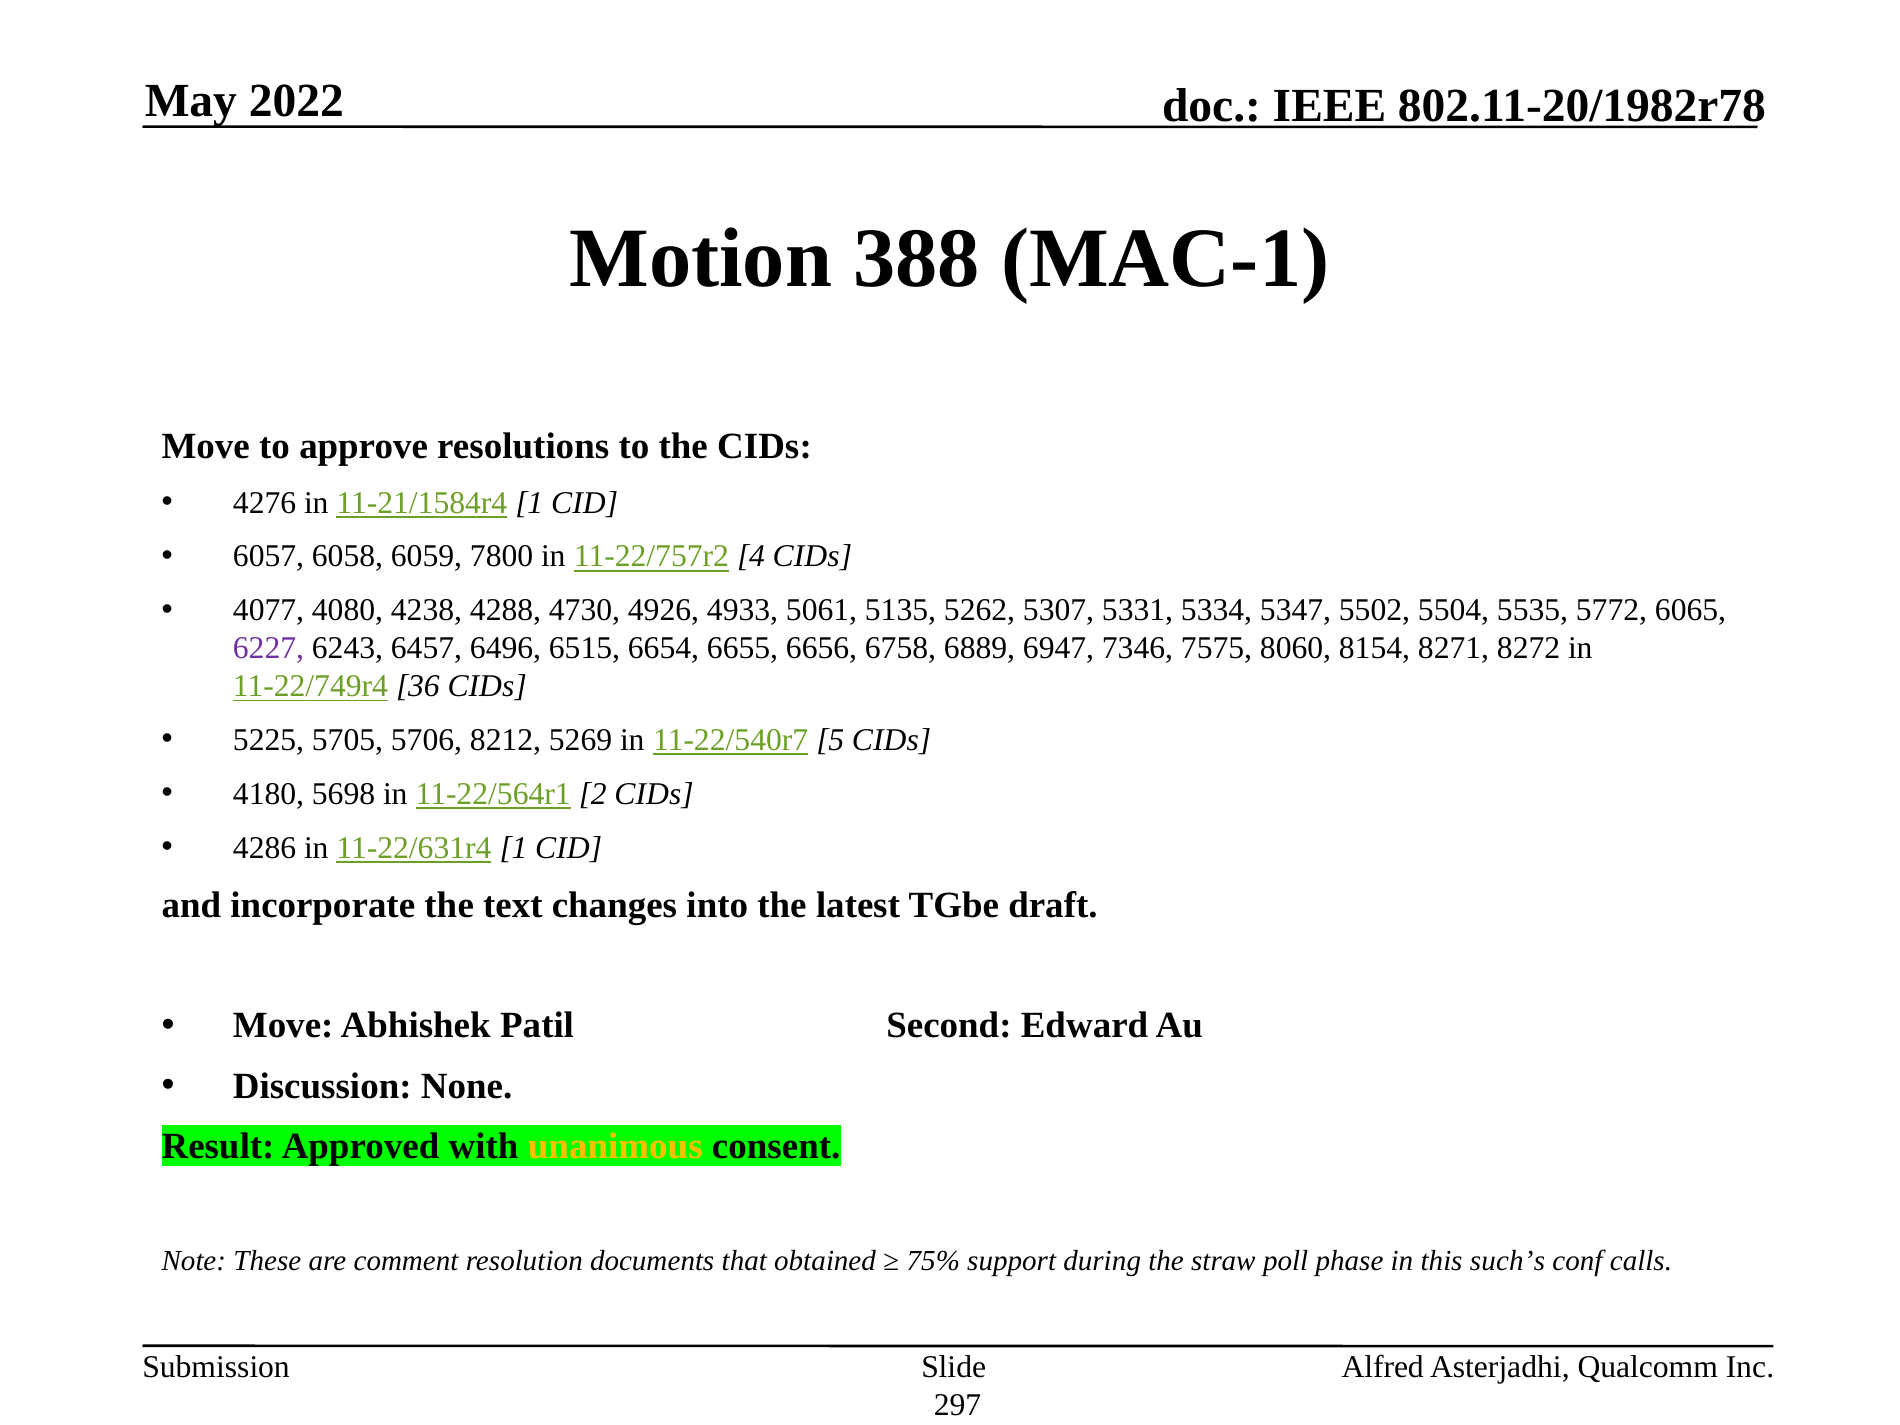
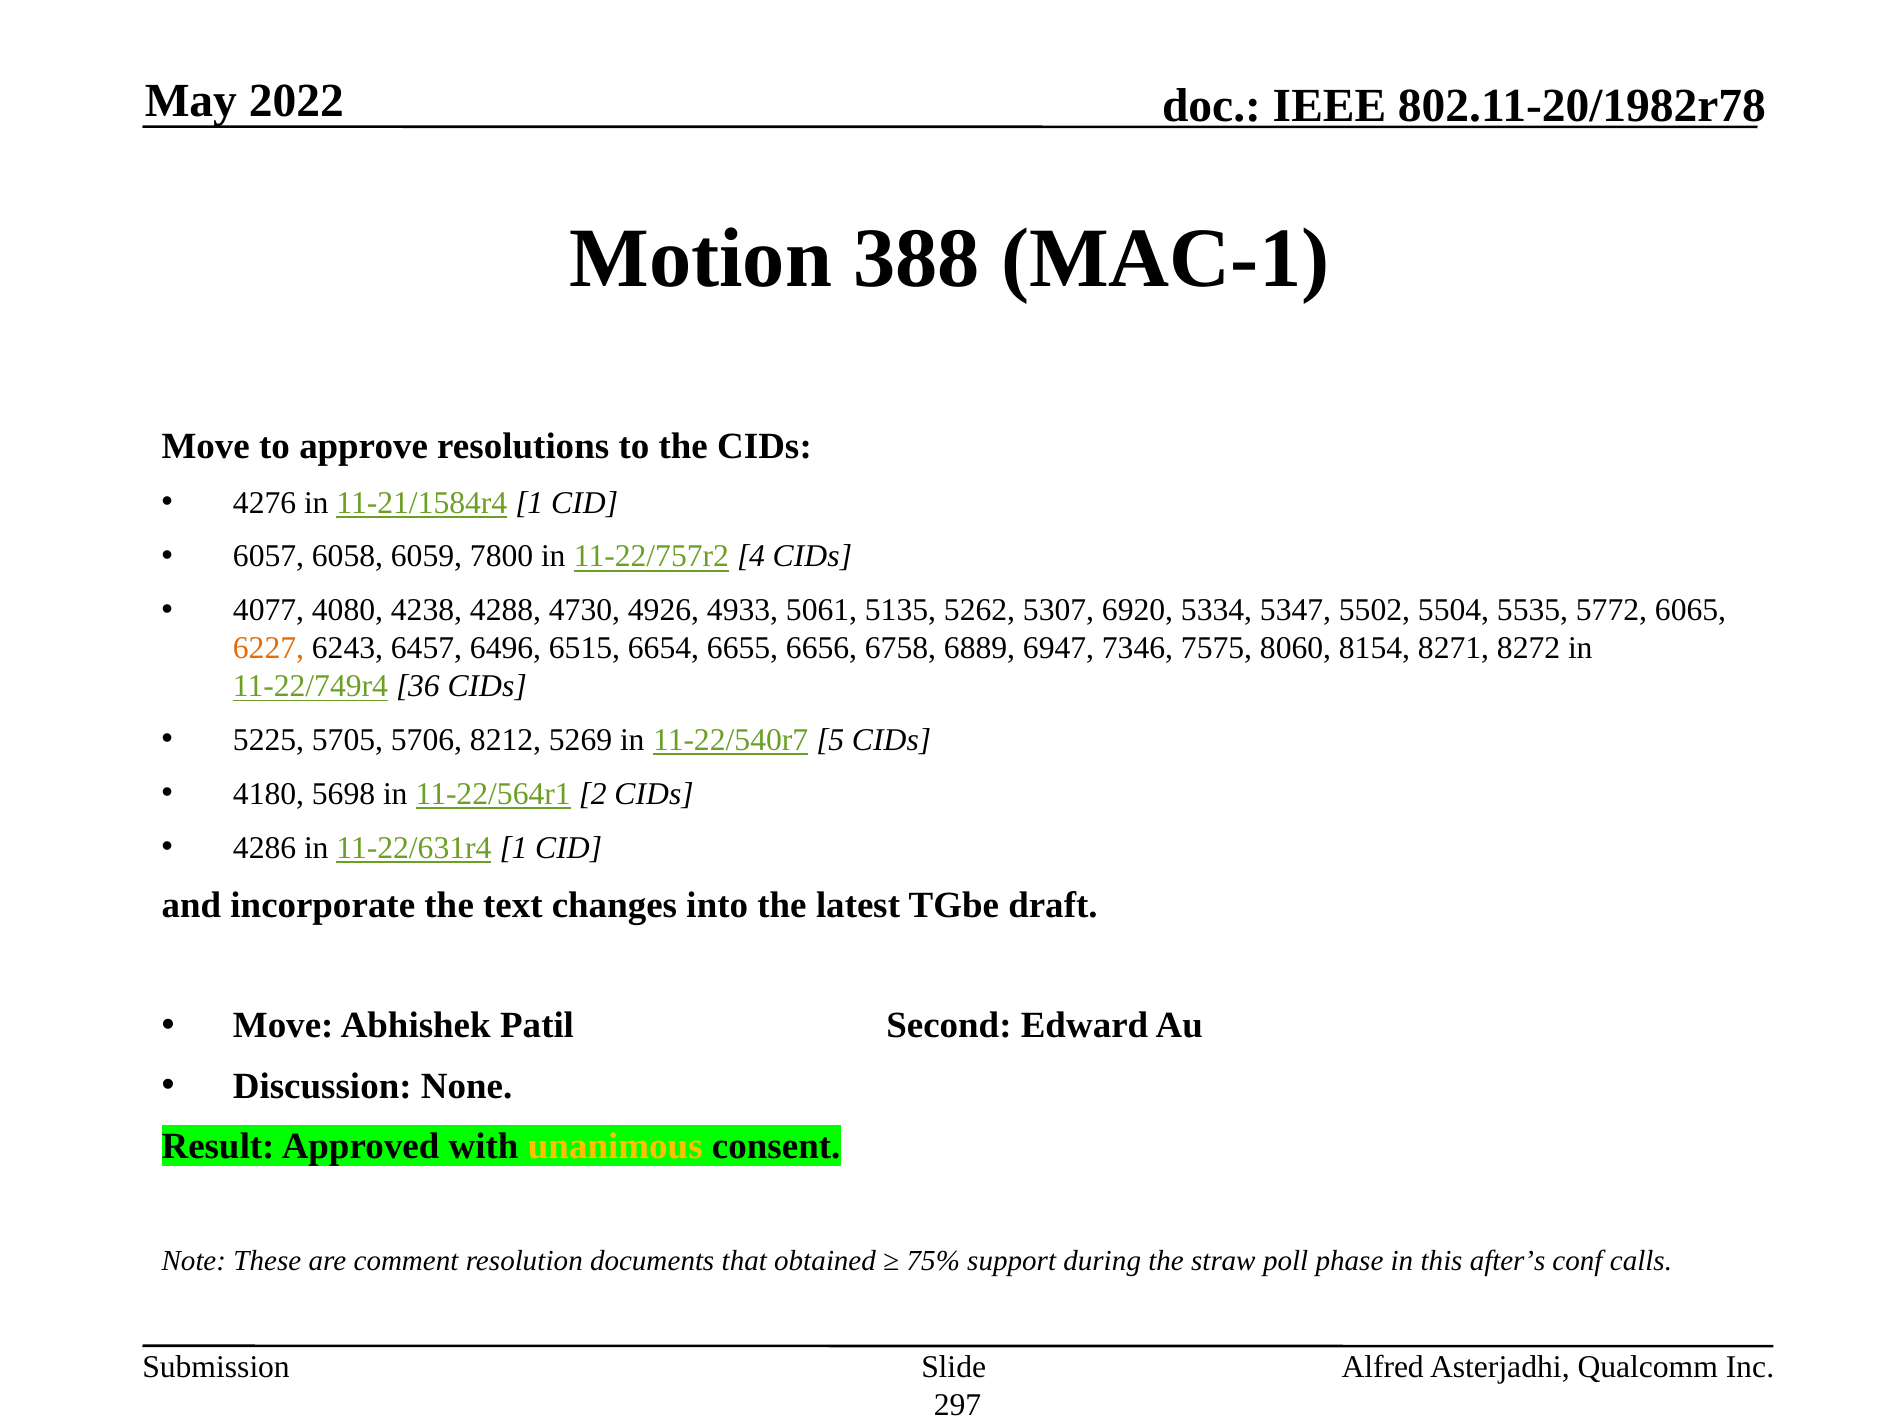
5331: 5331 -> 6920
6227 colour: purple -> orange
such’s: such’s -> after’s
